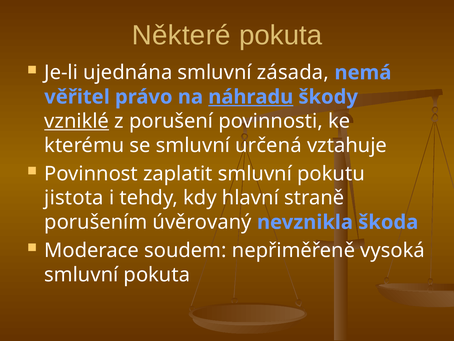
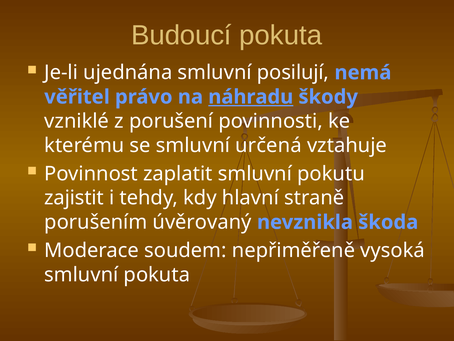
Některé: Některé -> Budoucí
zásada: zásada -> posilují
vzniklé underline: present -> none
jistota: jistota -> zajistit
